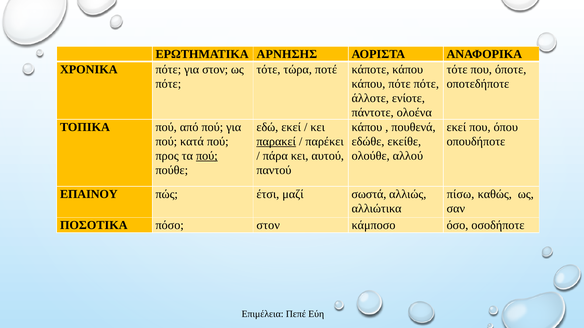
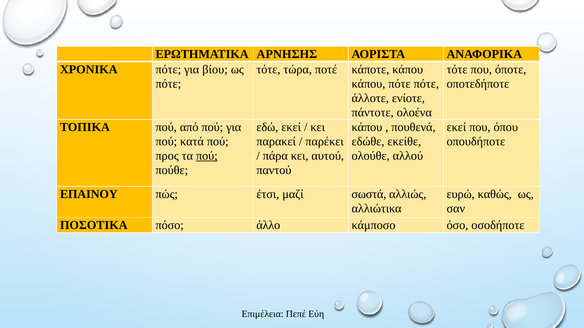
για στον: στον -> βίου
παρακεί underline: present -> none
πίσω: πίσω -> ευρώ
πόσο στον: στον -> άλλο
